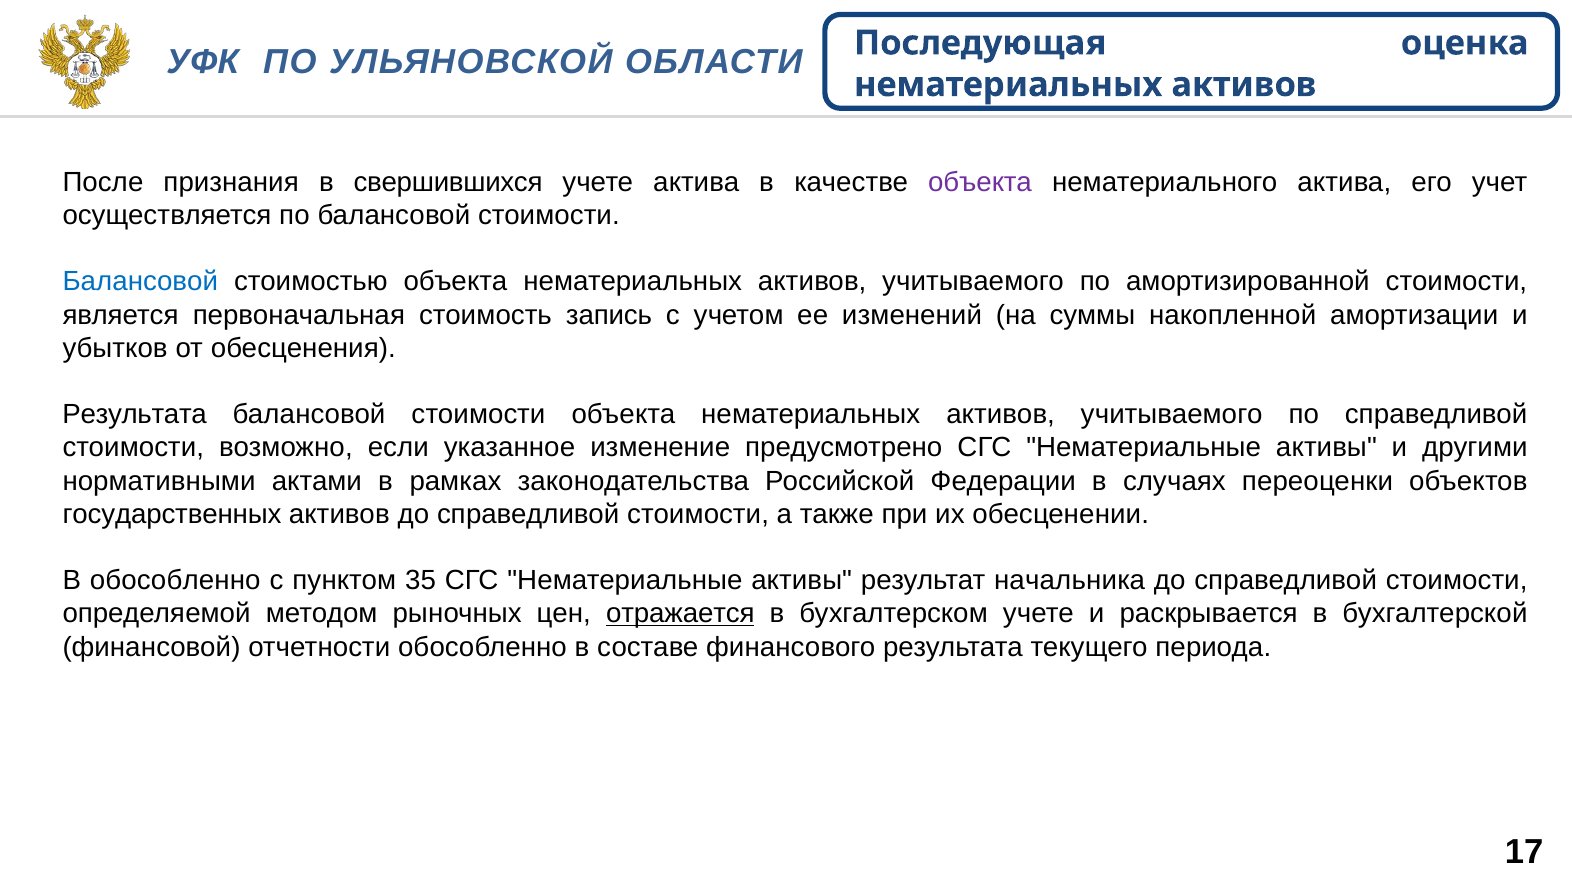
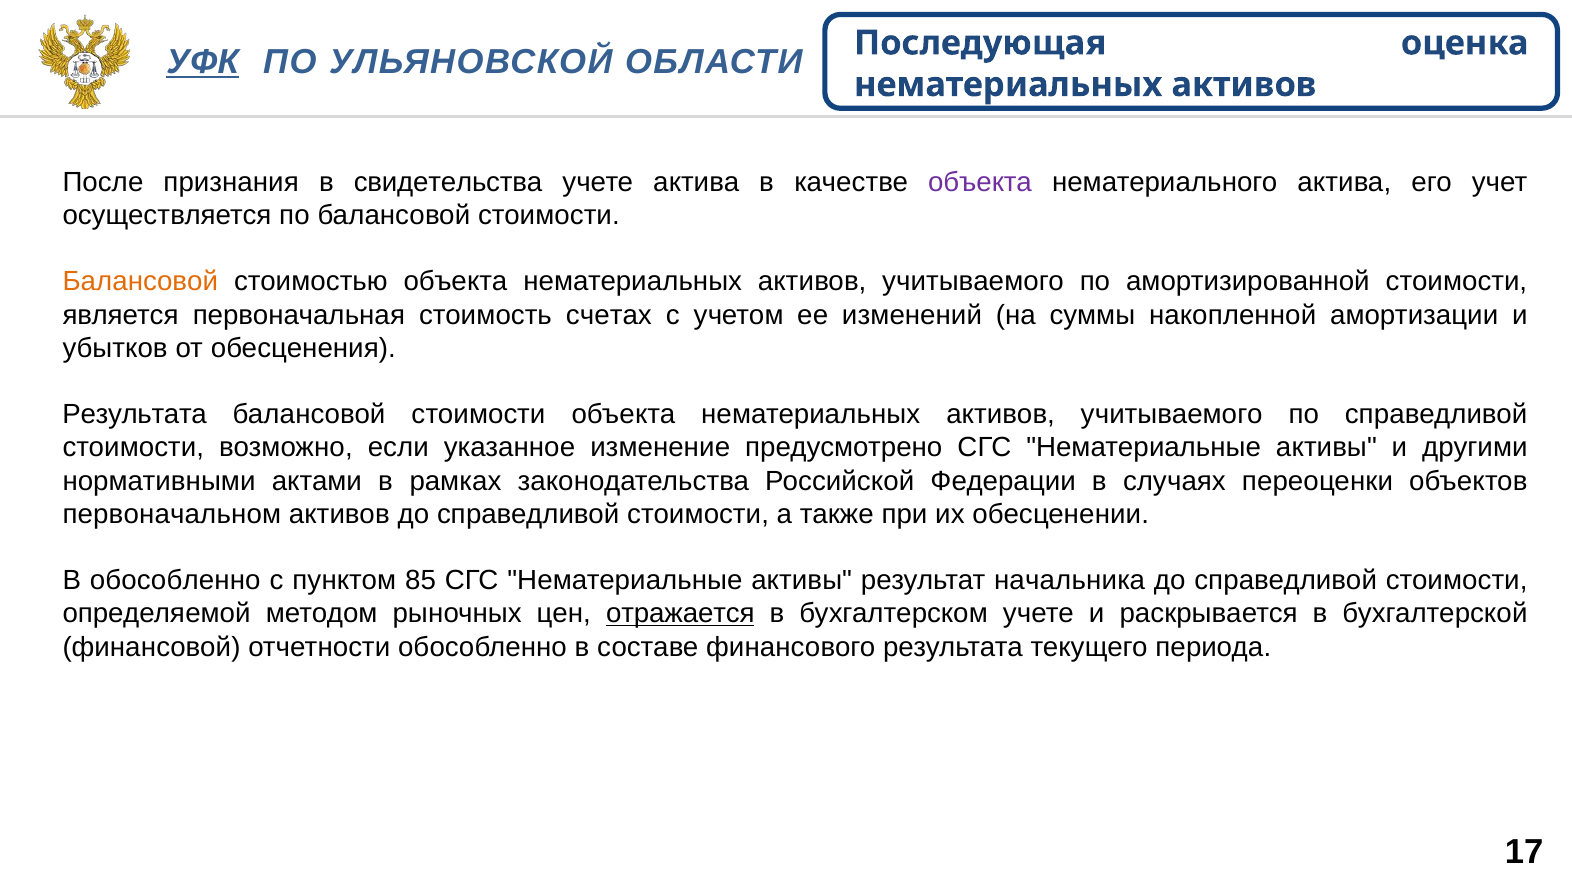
УФК underline: none -> present
свершившихся: свершившихся -> свидетельства
Балансовой at (140, 282) colour: blue -> orange
запись: запись -> счетах
государственных: государственных -> первоначальном
35: 35 -> 85
